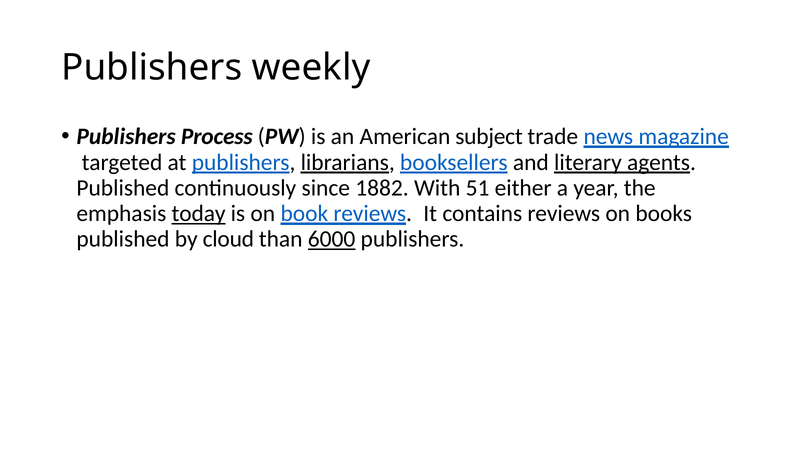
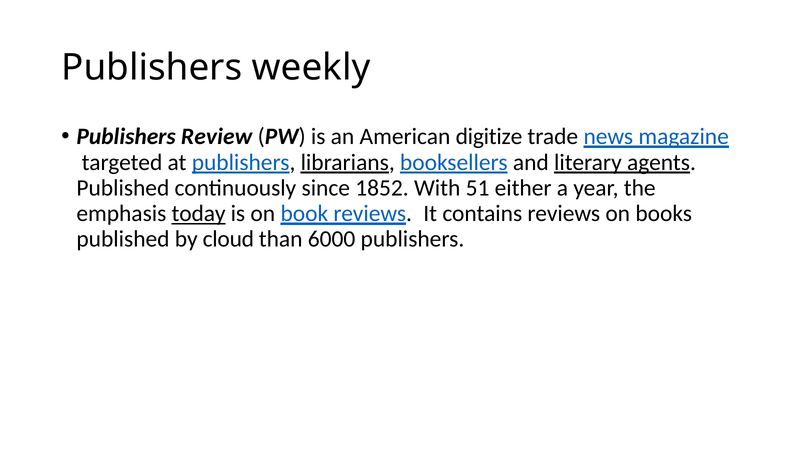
Process: Process -> Review
subject: subject -> digitize
1882: 1882 -> 1852
6000 underline: present -> none
